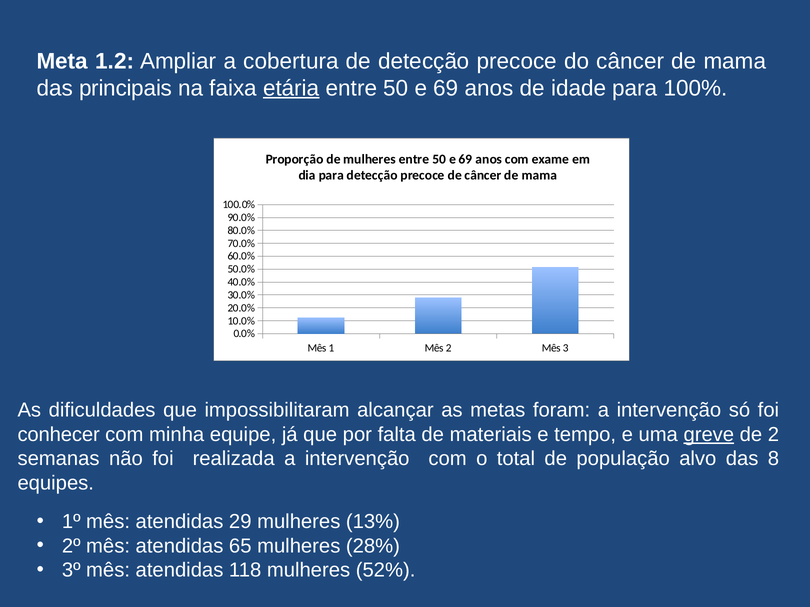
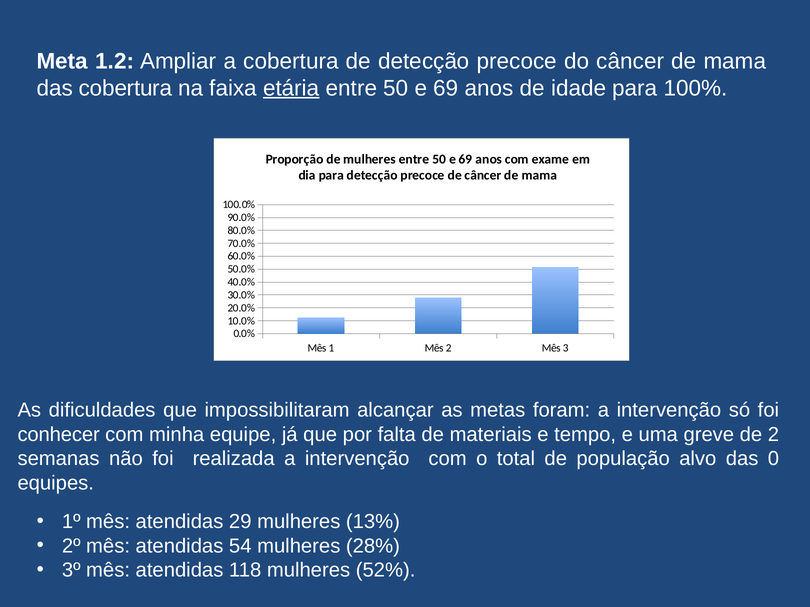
das principais: principais -> cobertura
greve underline: present -> none
8: 8 -> 0
65: 65 -> 54
